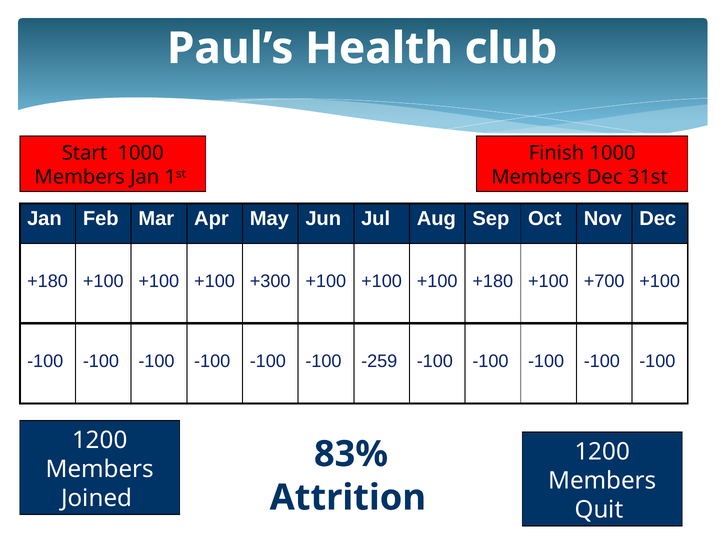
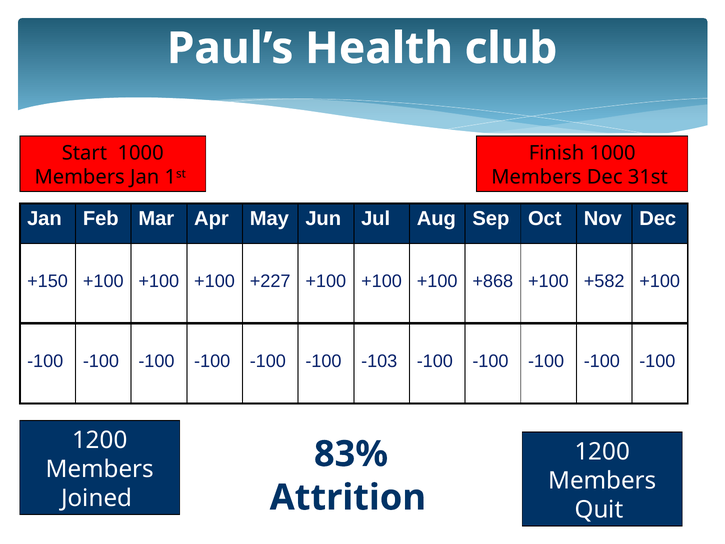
+180 at (48, 281): +180 -> +150
+300: +300 -> +227
+100 +180: +180 -> +868
+700: +700 -> +582
-259: -259 -> -103
